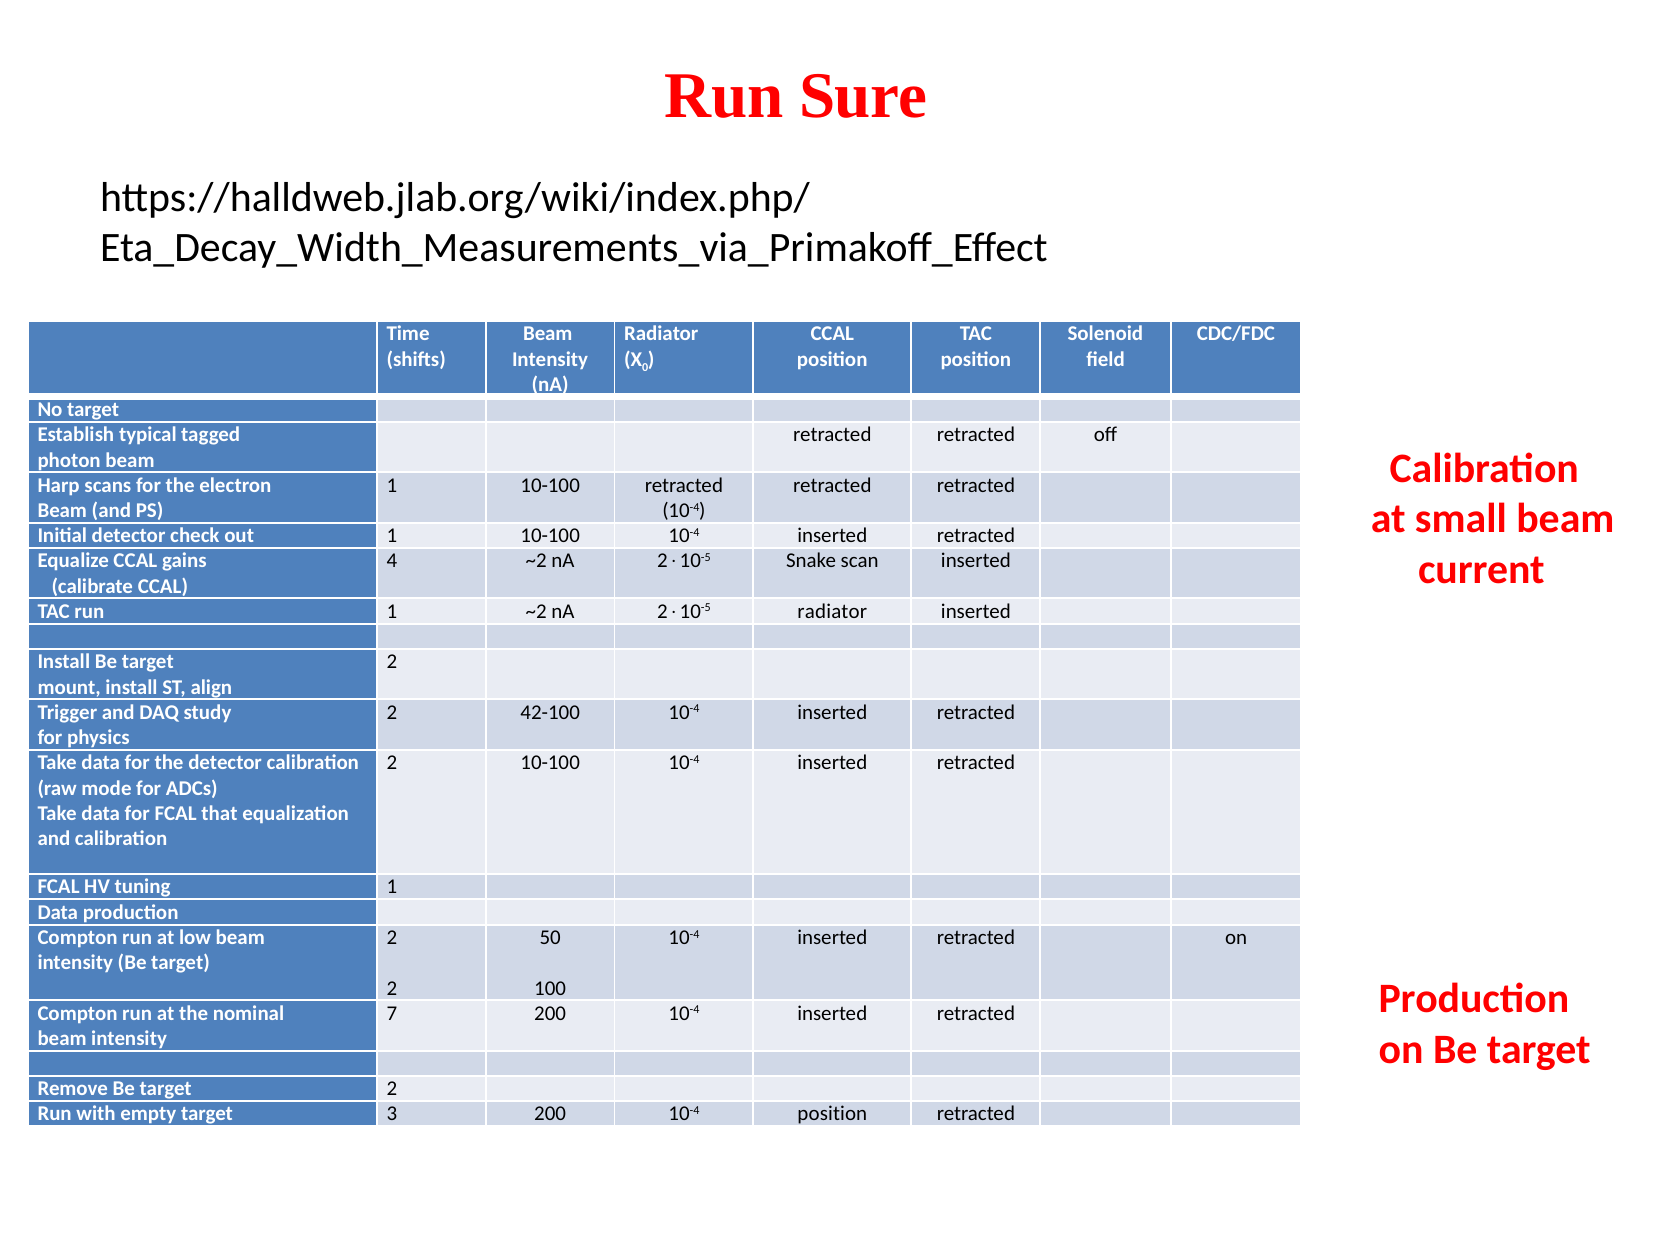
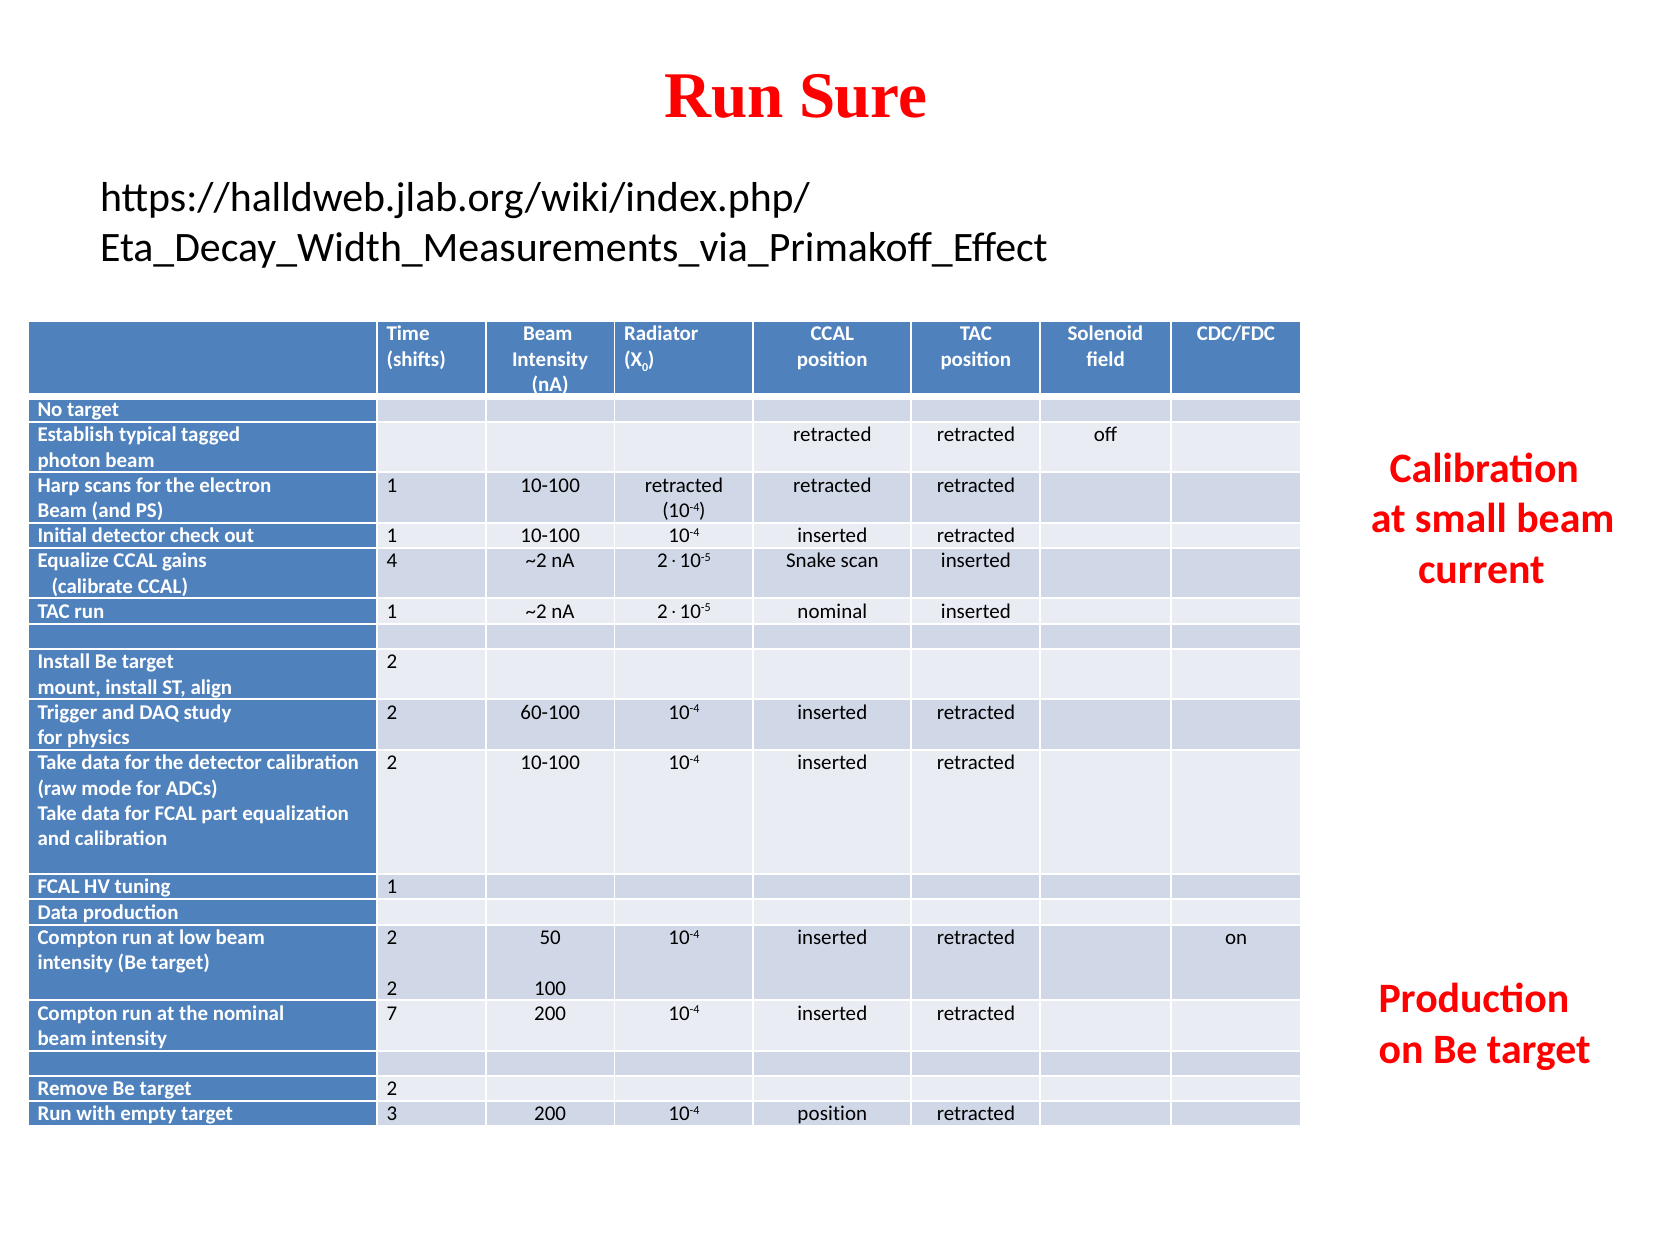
210-5 radiator: radiator -> nominal
42-100: 42-100 -> 60-100
that: that -> part
